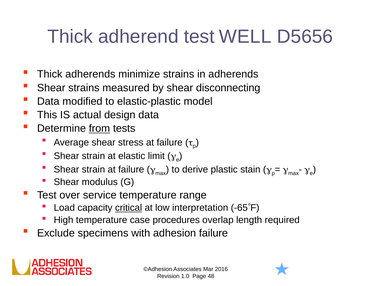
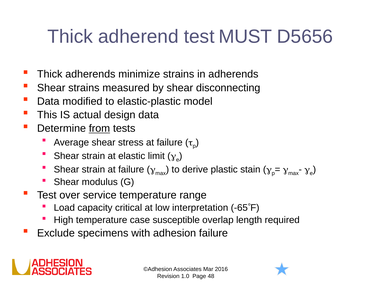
WELL: WELL -> MUST
critical underline: present -> none
procedures: procedures -> susceptible
